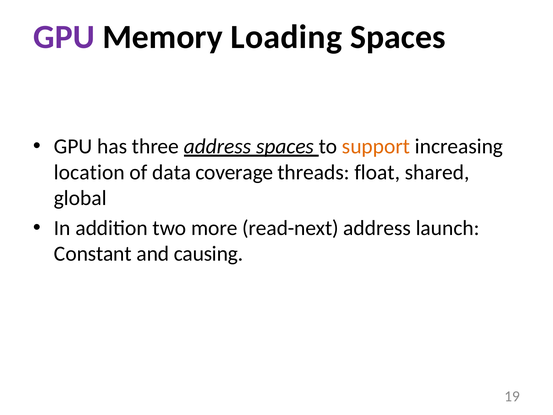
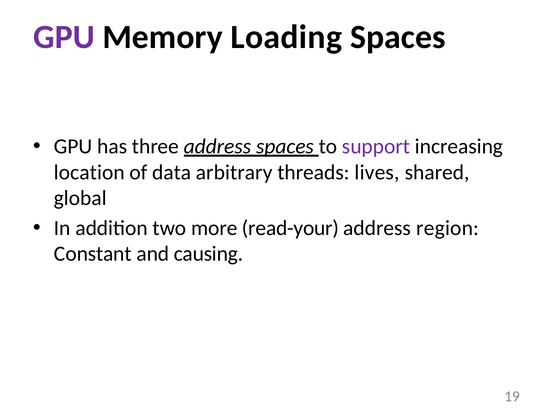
support colour: orange -> purple
coverage: coverage -> arbitrary
float: float -> lives
read-next: read-next -> read-your
launch: launch -> region
